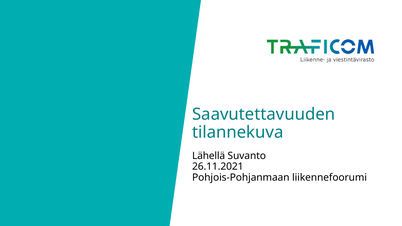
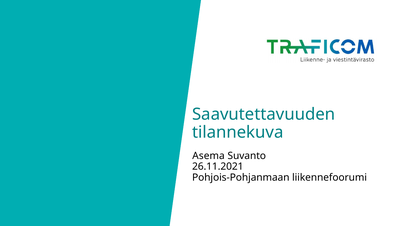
Lähellä: Lähellä -> Asema
